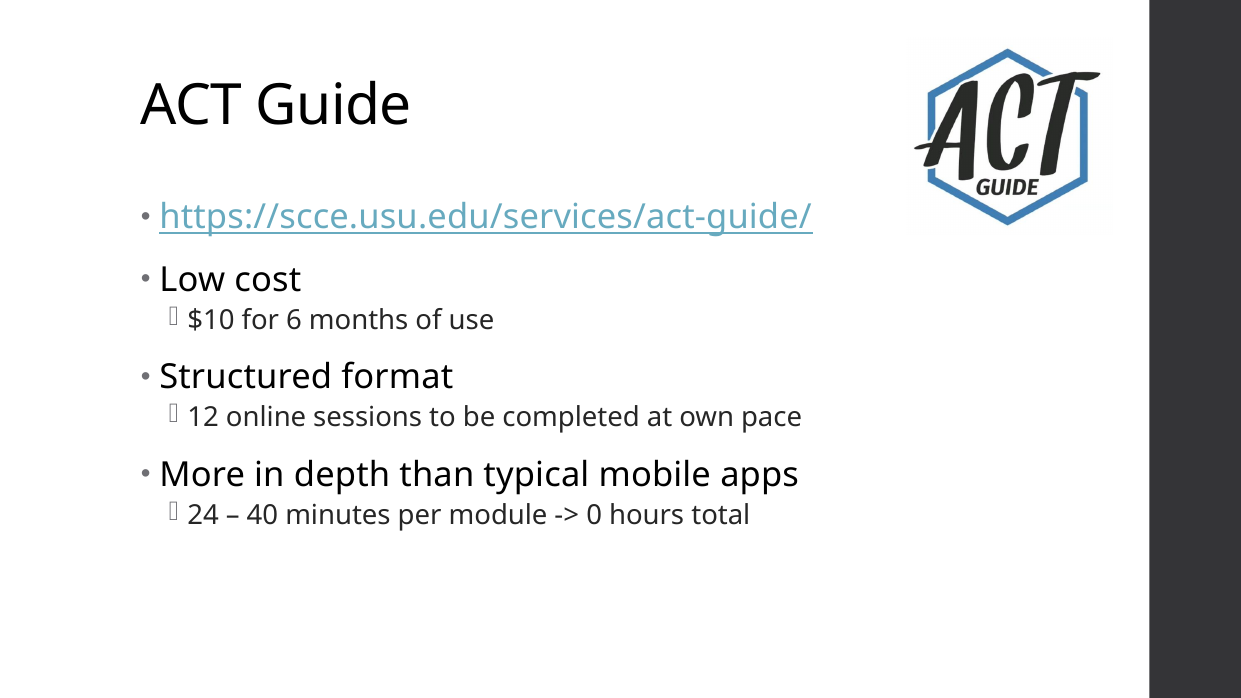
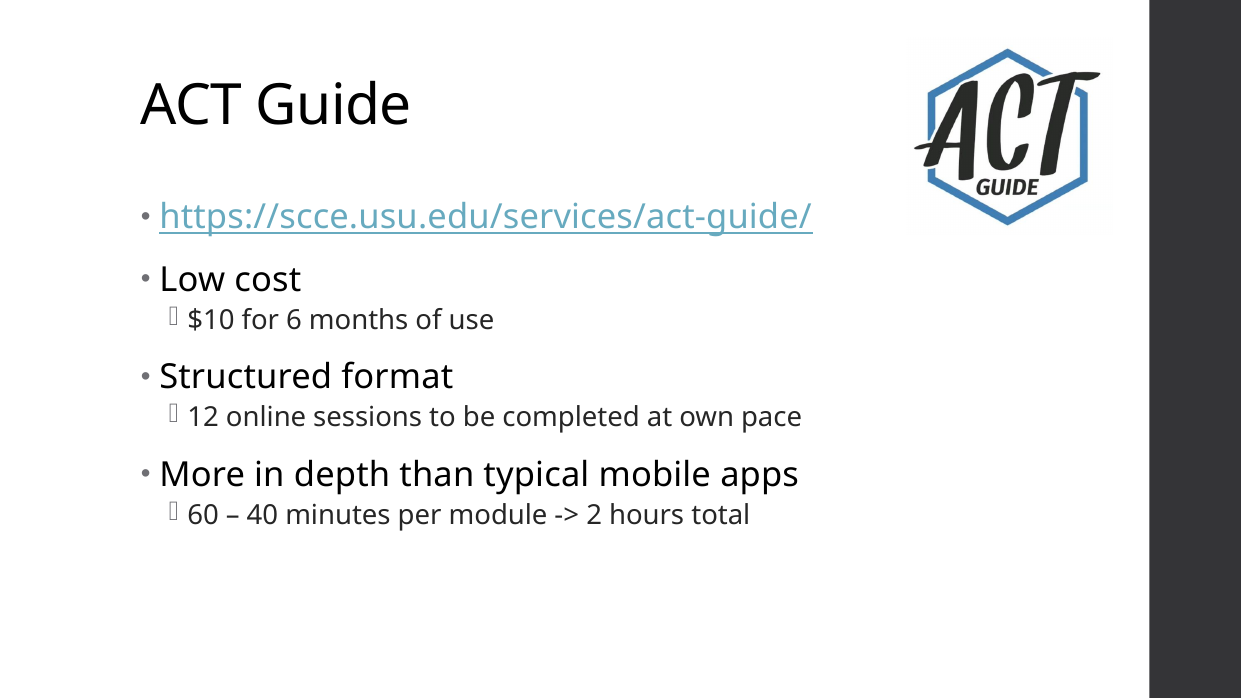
24: 24 -> 60
0: 0 -> 2
